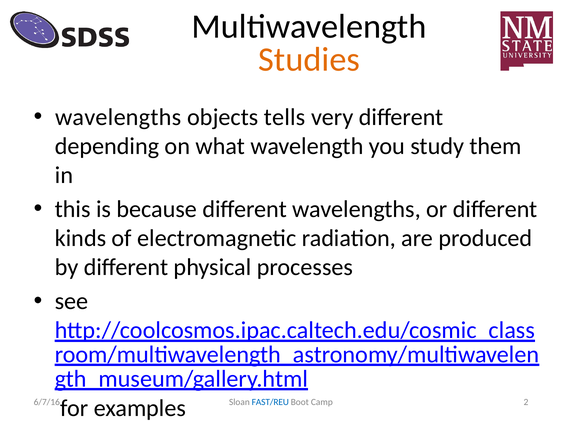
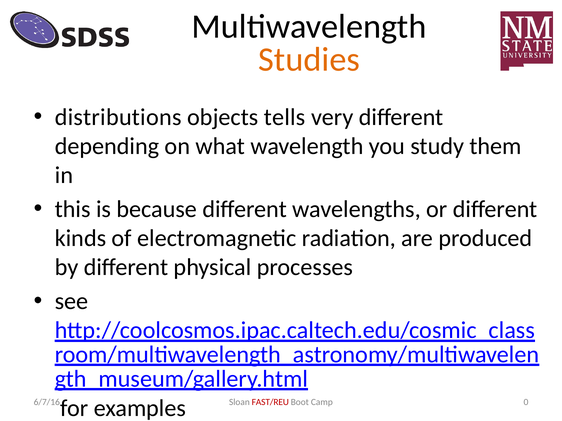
wavelengths at (118, 117): wavelengths -> distributions
FAST/REU colour: blue -> red
2: 2 -> 0
